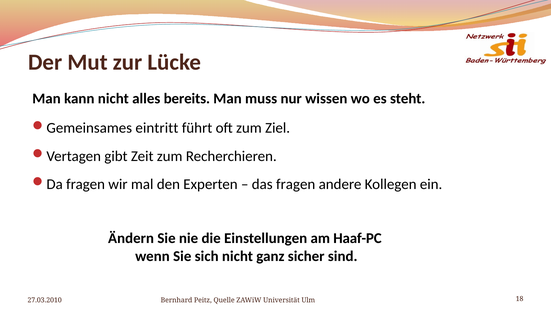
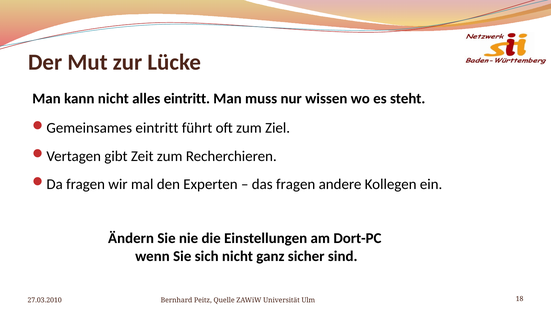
alles bereits: bereits -> eintritt
Haaf-PC: Haaf-PC -> Dort-PC
